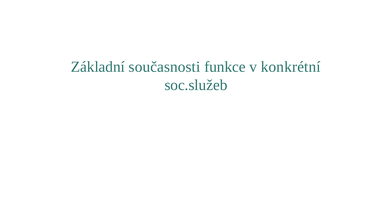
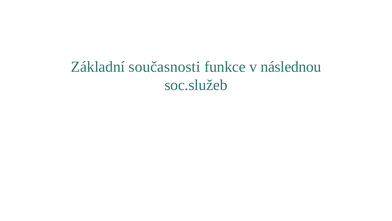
konkrétní: konkrétní -> následnou
